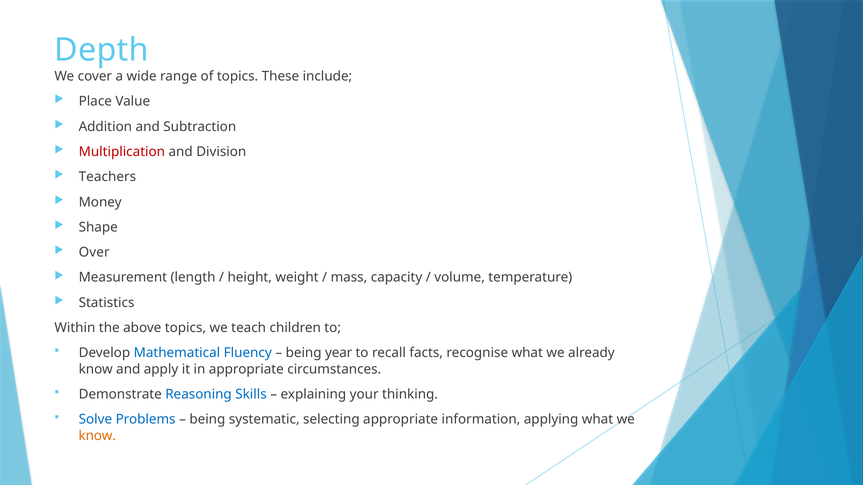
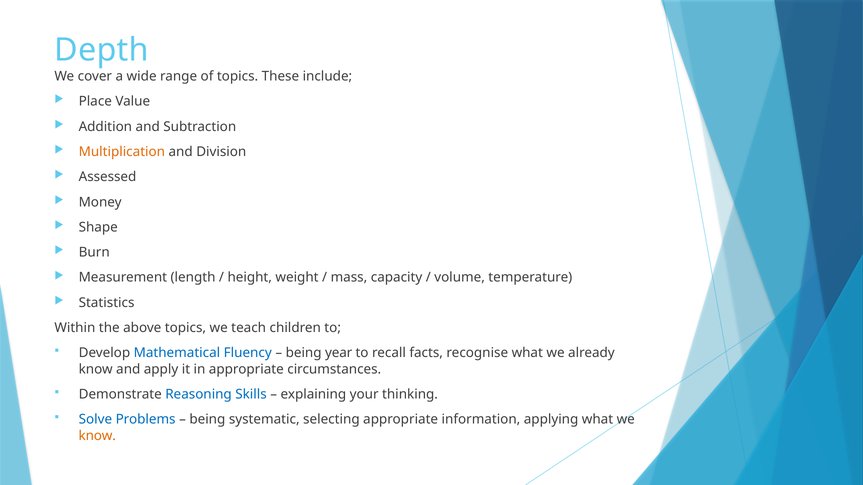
Multiplication colour: red -> orange
Teachers: Teachers -> Assessed
Over: Over -> Burn
